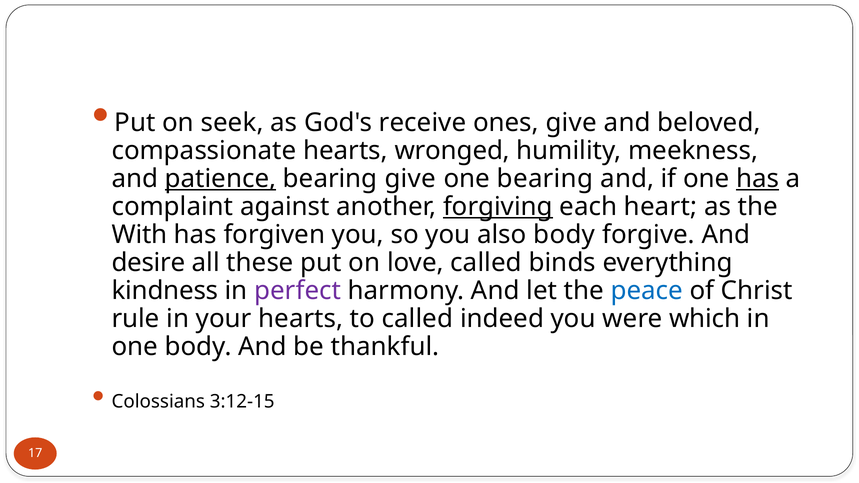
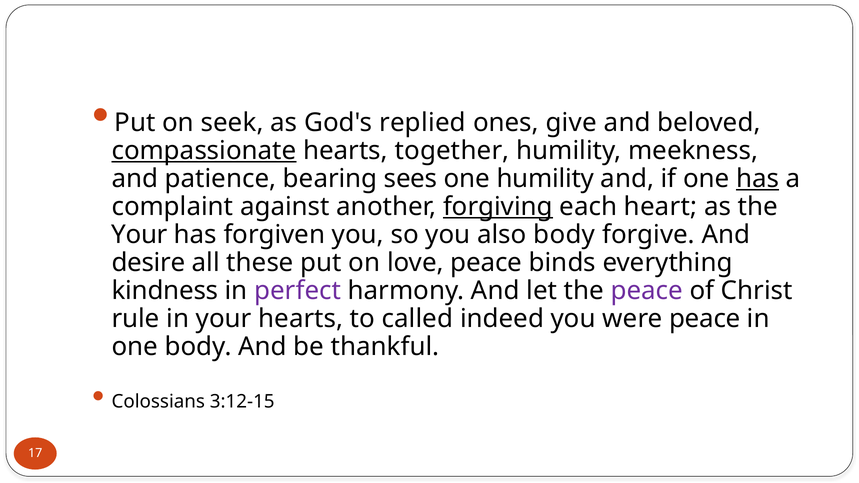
receive: receive -> replied
compassionate underline: none -> present
wronged: wronged -> together
patience underline: present -> none
bearing give: give -> sees
one bearing: bearing -> humility
With at (139, 235): With -> Your
love called: called -> peace
peace at (647, 291) colour: blue -> purple
were which: which -> peace
